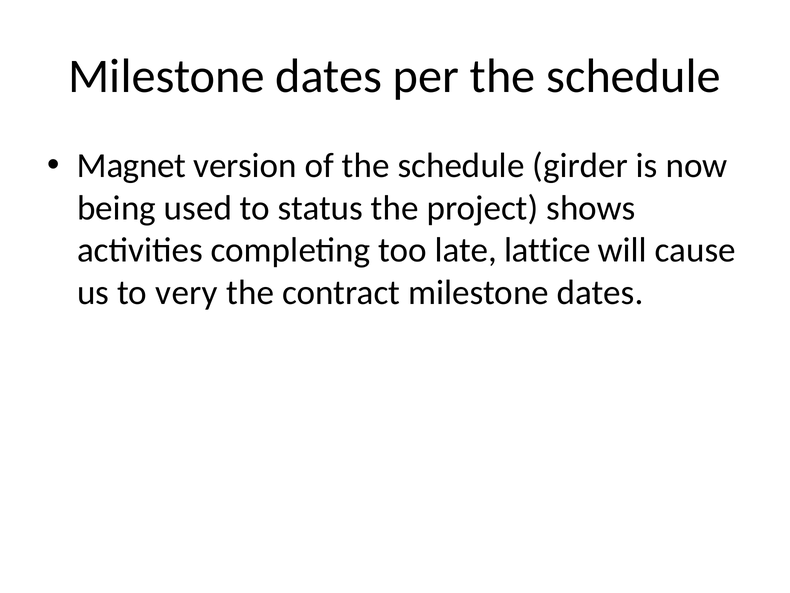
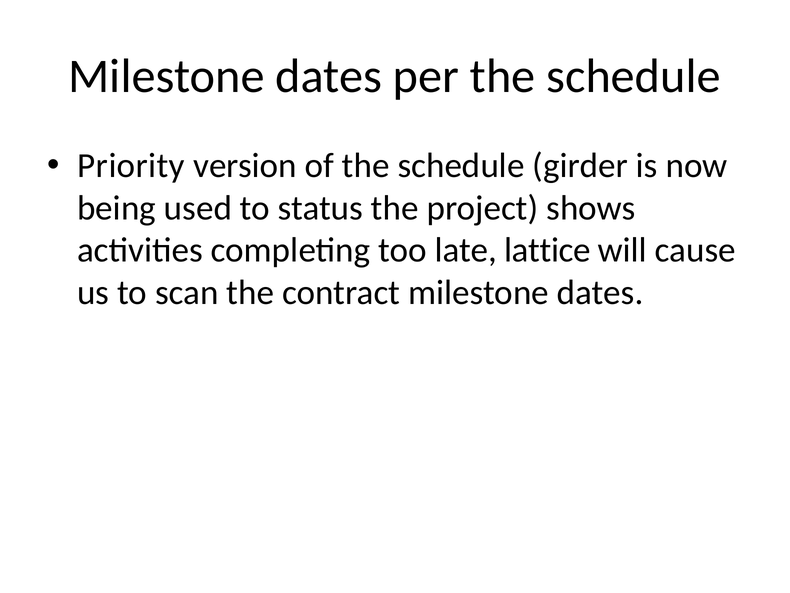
Magnet: Magnet -> Priority
very: very -> scan
